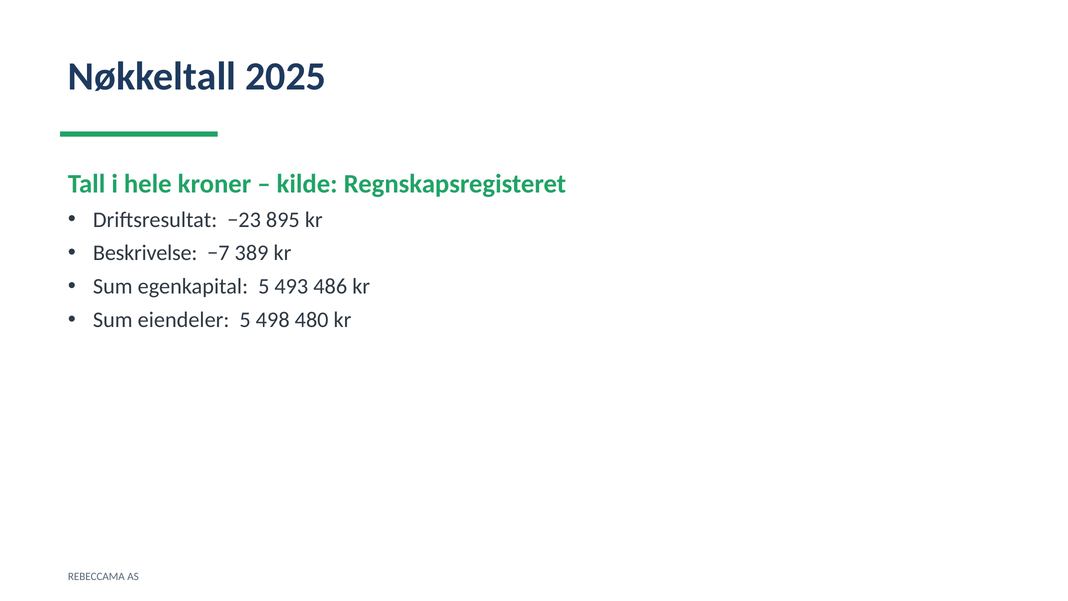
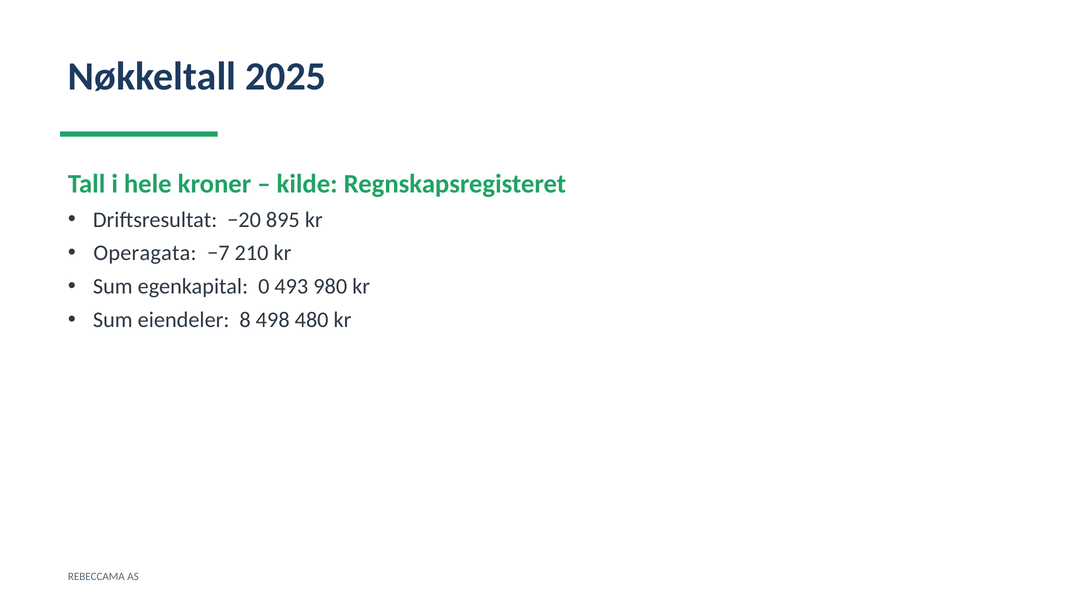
−23: −23 -> −20
Beskrivelse: Beskrivelse -> Operagata
389: 389 -> 210
egenkapital 5: 5 -> 0
486: 486 -> 980
eiendeler 5: 5 -> 8
